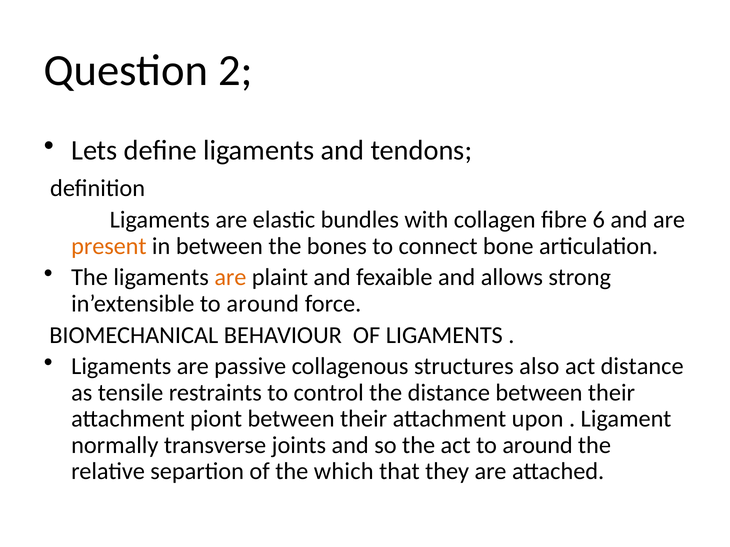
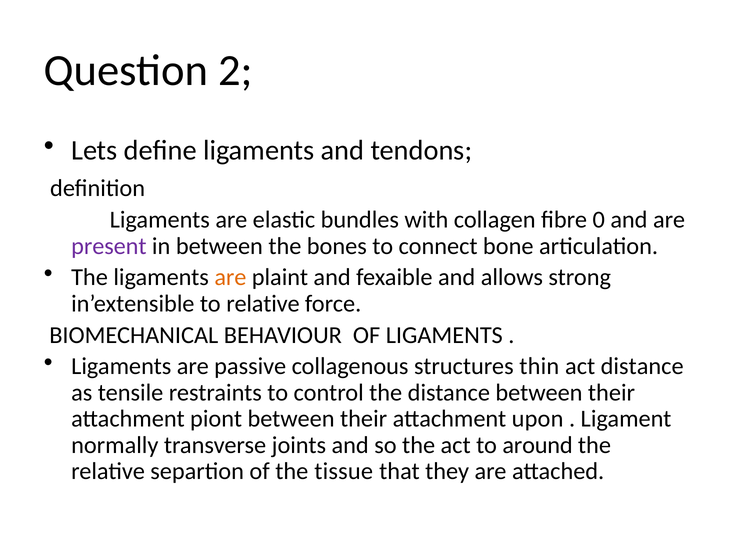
6: 6 -> 0
present colour: orange -> purple
in’extensible to around: around -> relative
also: also -> thin
which: which -> tissue
